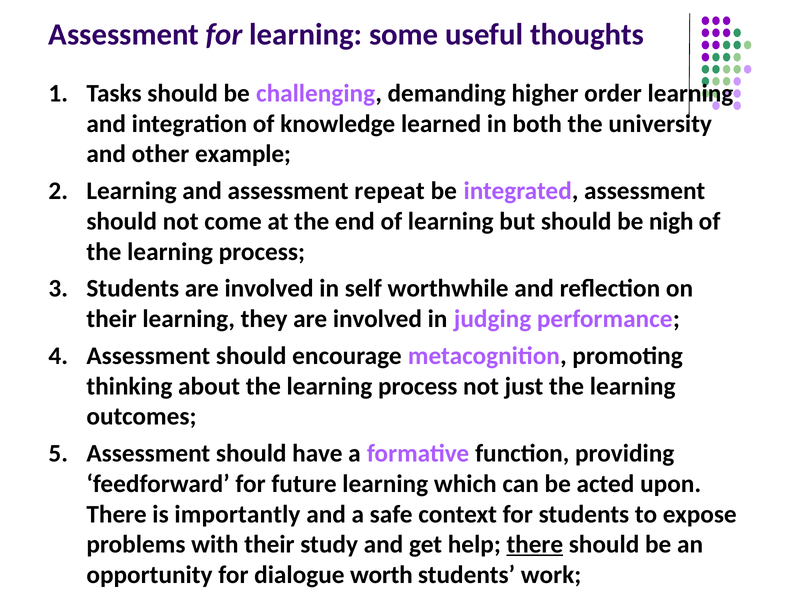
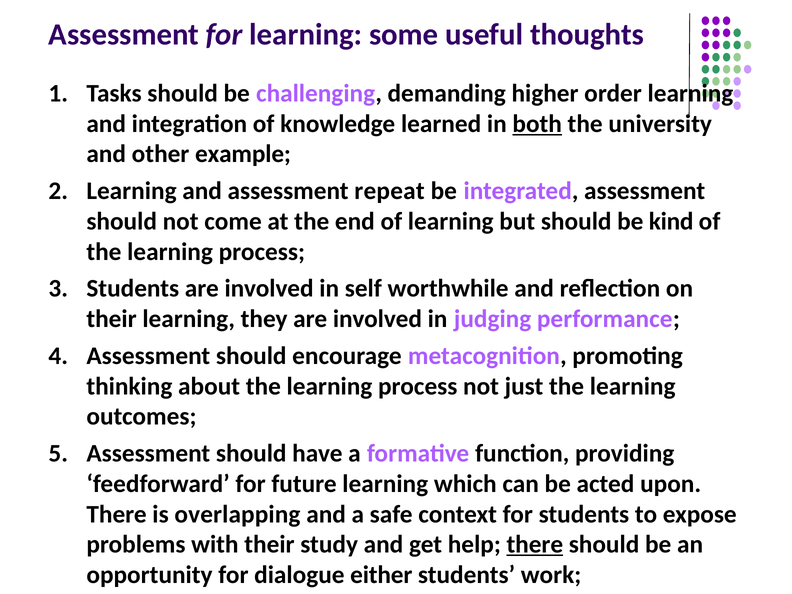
both underline: none -> present
nigh: nigh -> kind
importantly: importantly -> overlapping
worth: worth -> either
